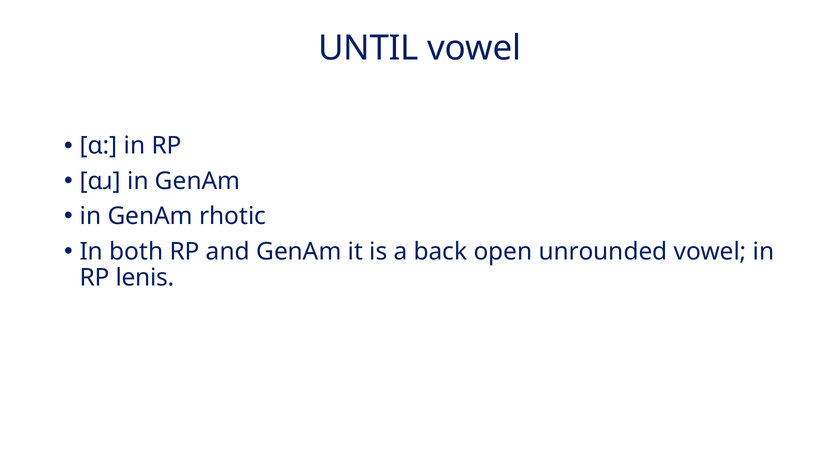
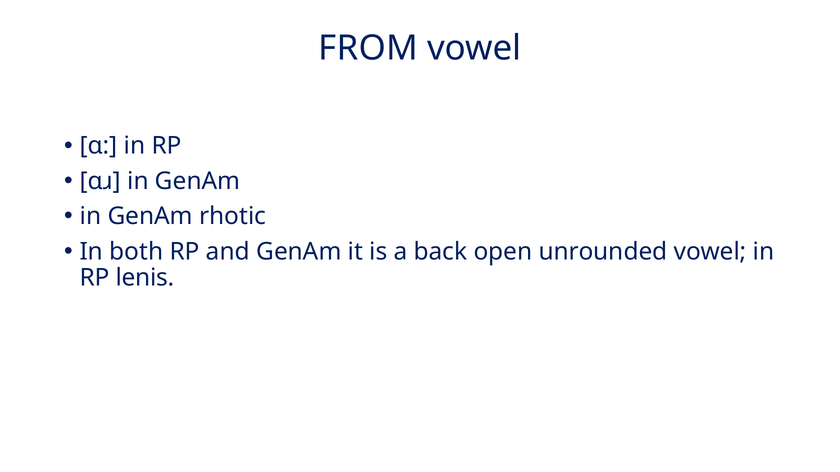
UNTIL: UNTIL -> FROM
